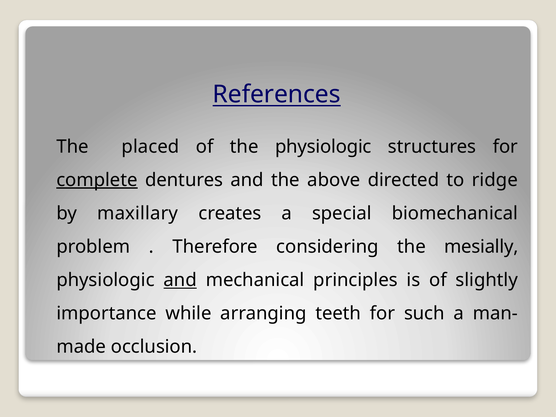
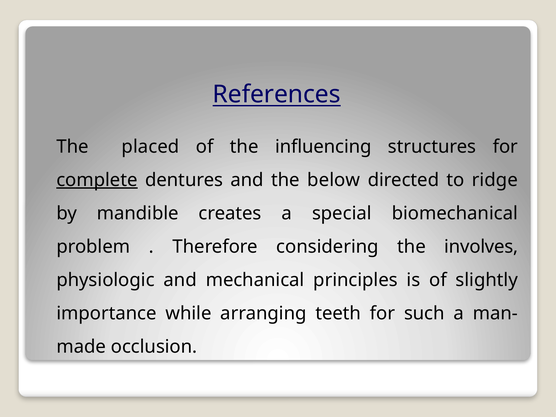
the physiologic: physiologic -> influencing
above: above -> below
maxillary: maxillary -> mandible
mesially: mesially -> involves
and at (180, 280) underline: present -> none
